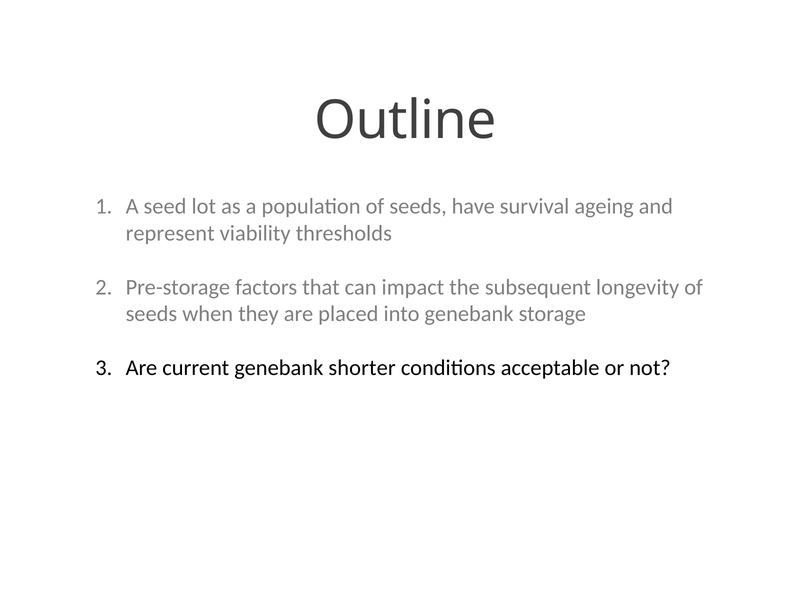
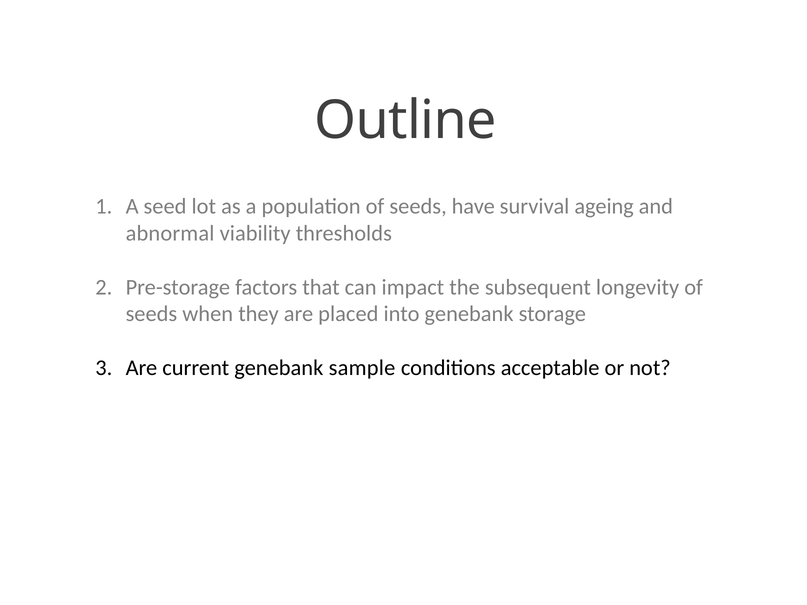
represent: represent -> abnormal
shorter: shorter -> sample
